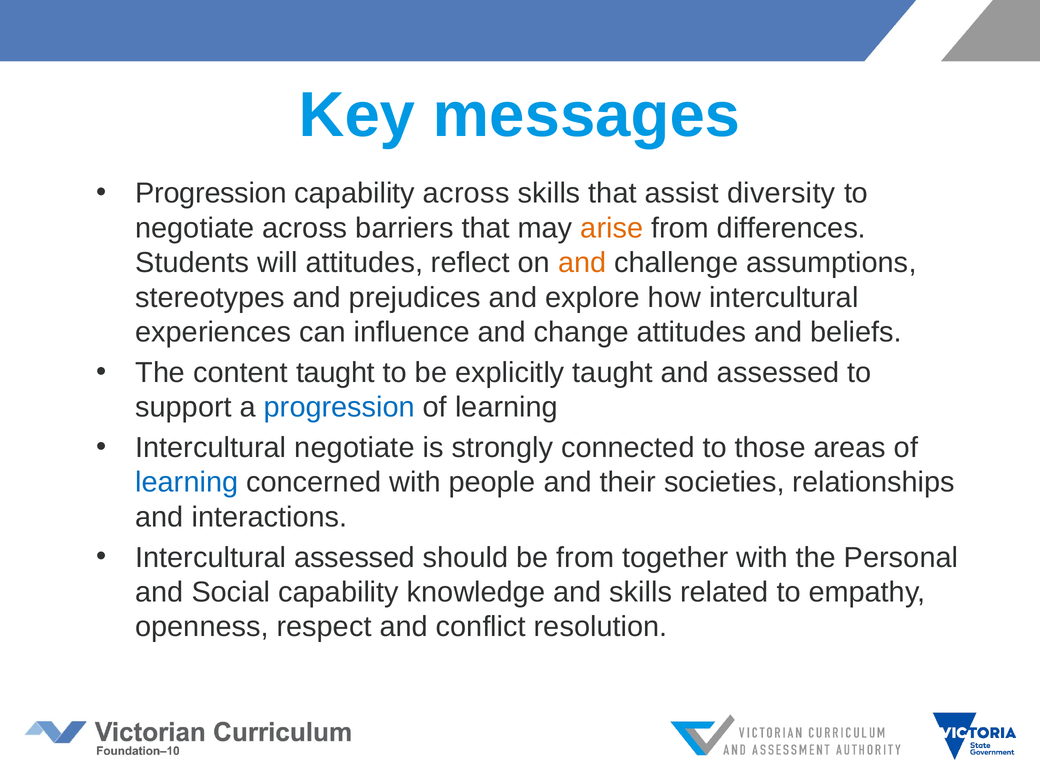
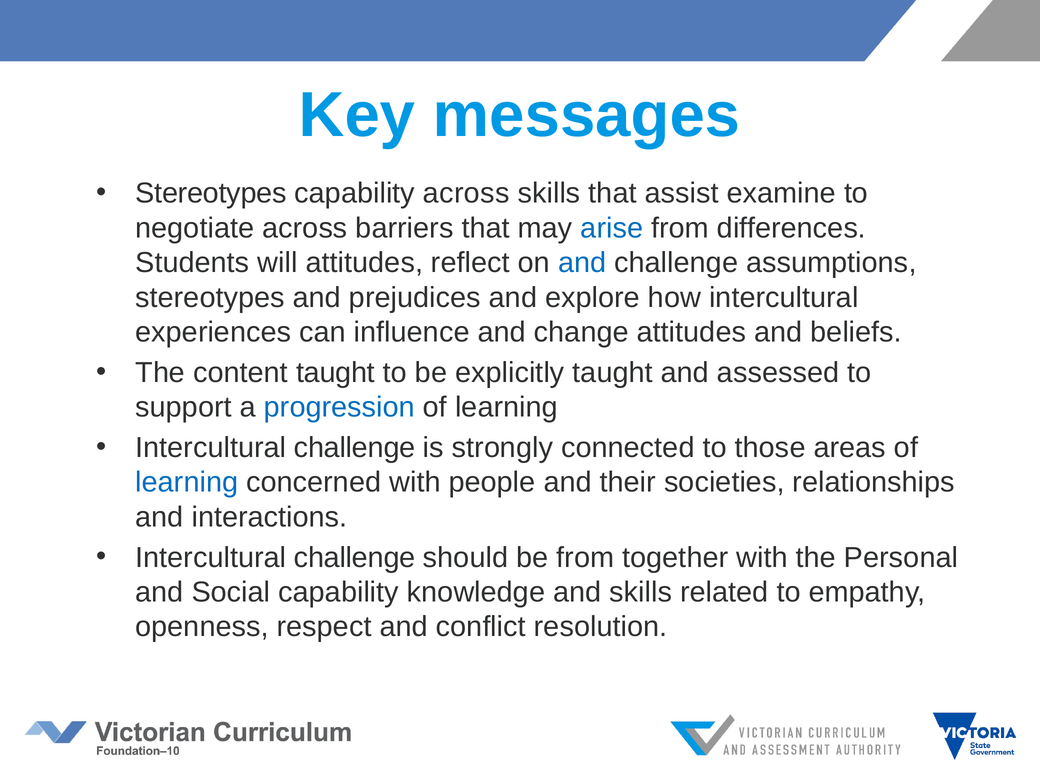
Progression at (211, 193): Progression -> Stereotypes
diversity: diversity -> examine
arise colour: orange -> blue
and at (582, 263) colour: orange -> blue
negotiate at (354, 448): negotiate -> challenge
assessed at (355, 558): assessed -> challenge
